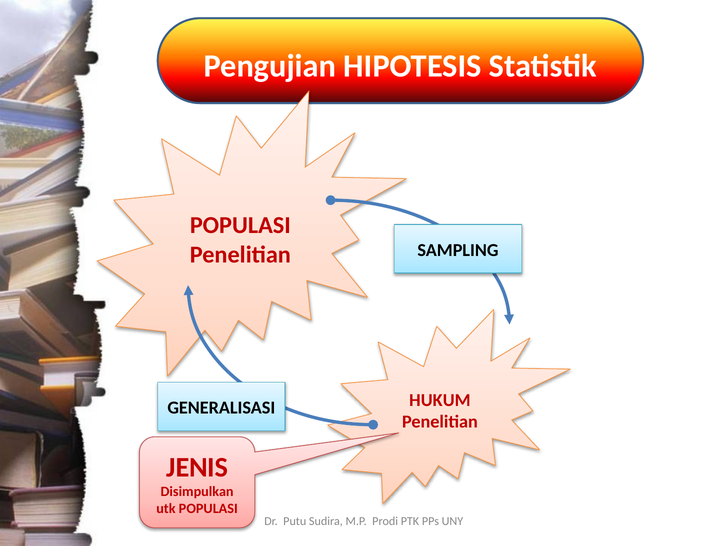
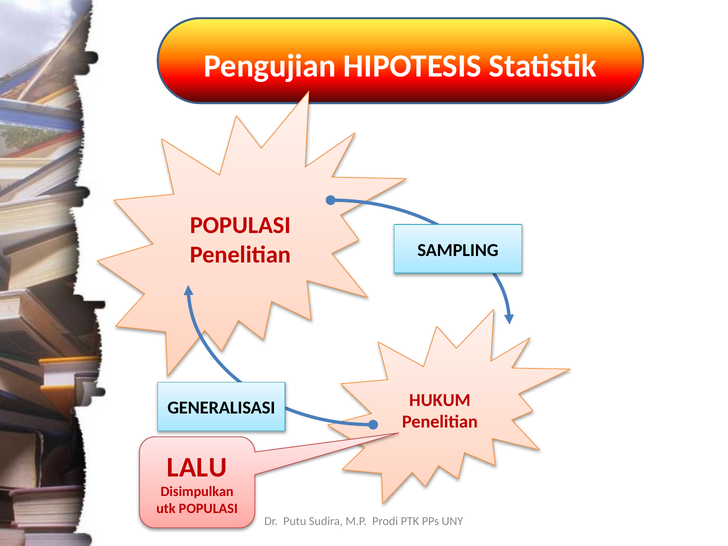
JENIS: JENIS -> LALU
